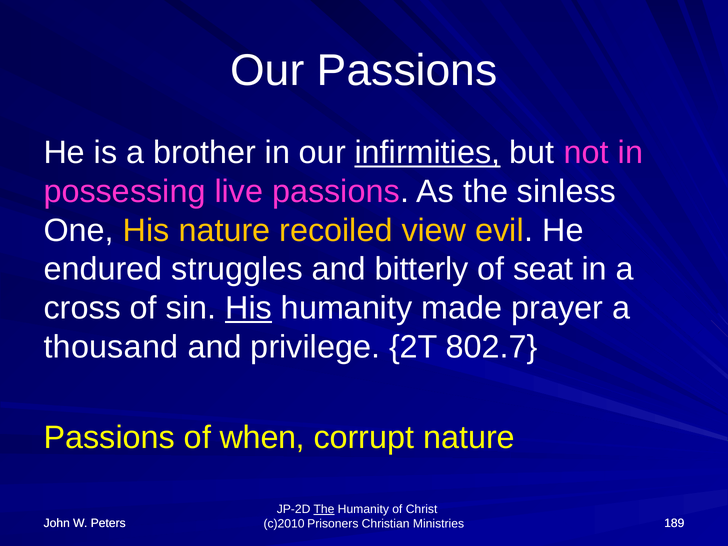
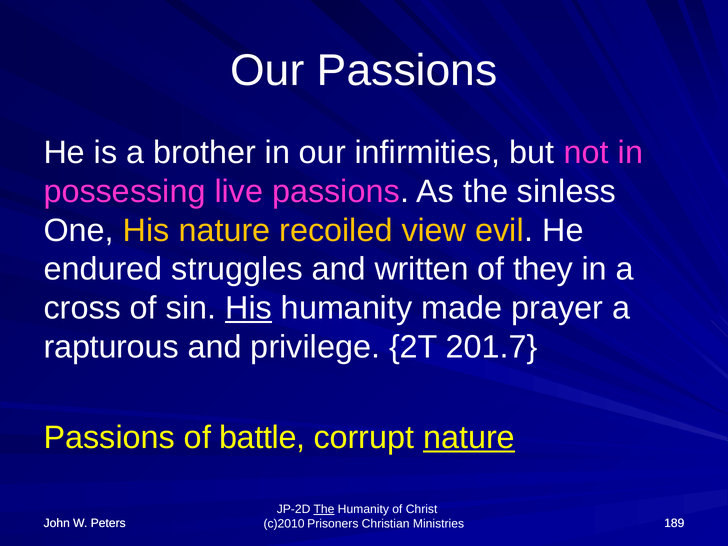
infirmities underline: present -> none
bitterly: bitterly -> written
seat: seat -> they
thousand: thousand -> rapturous
802.7: 802.7 -> 201.7
when: when -> battle
nature at (469, 438) underline: none -> present
